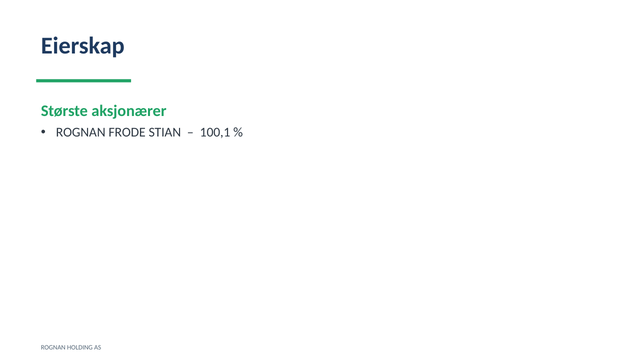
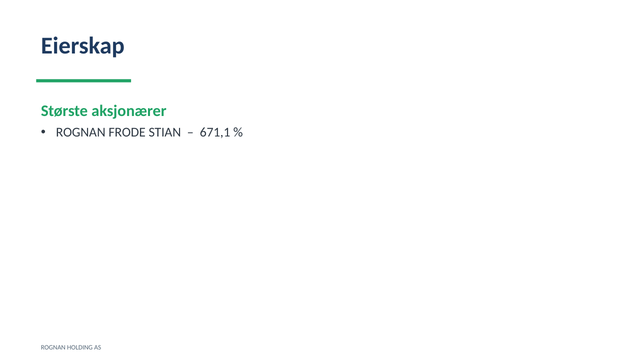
100,1: 100,1 -> 671,1
